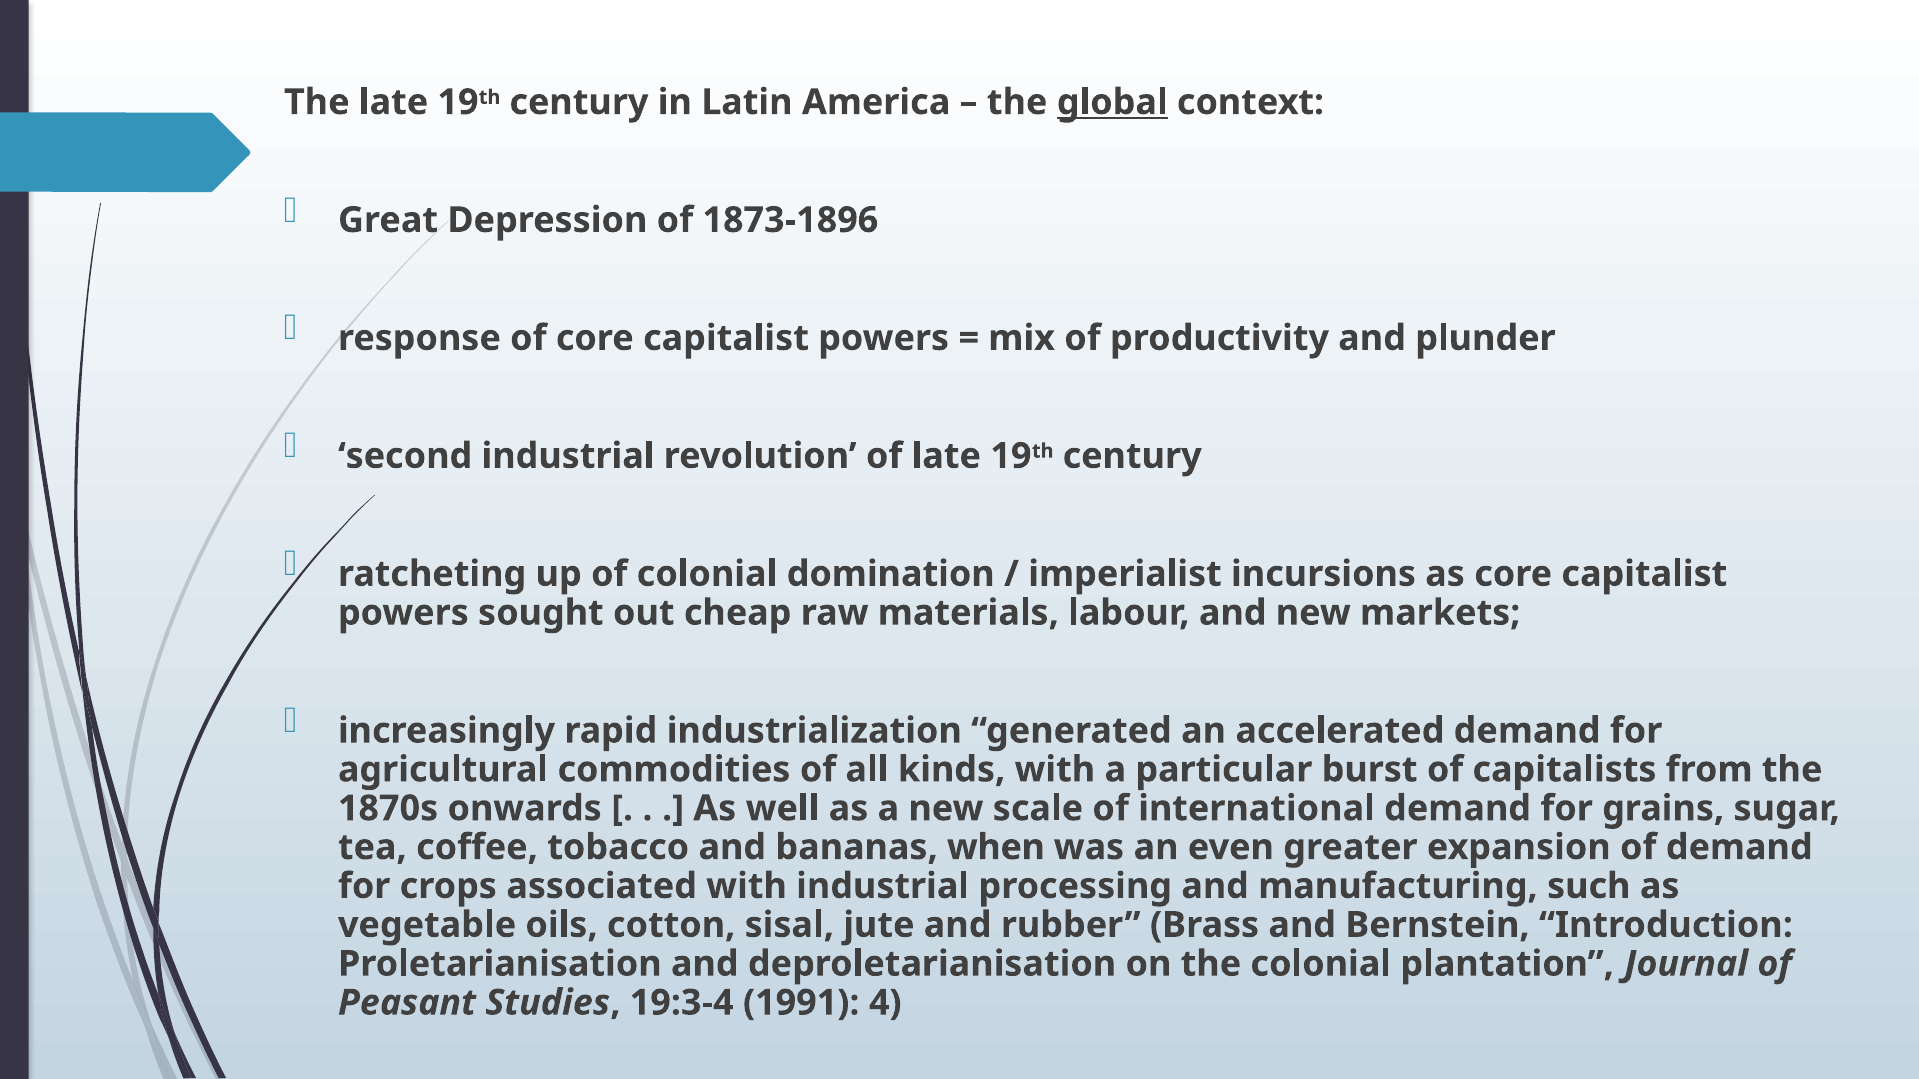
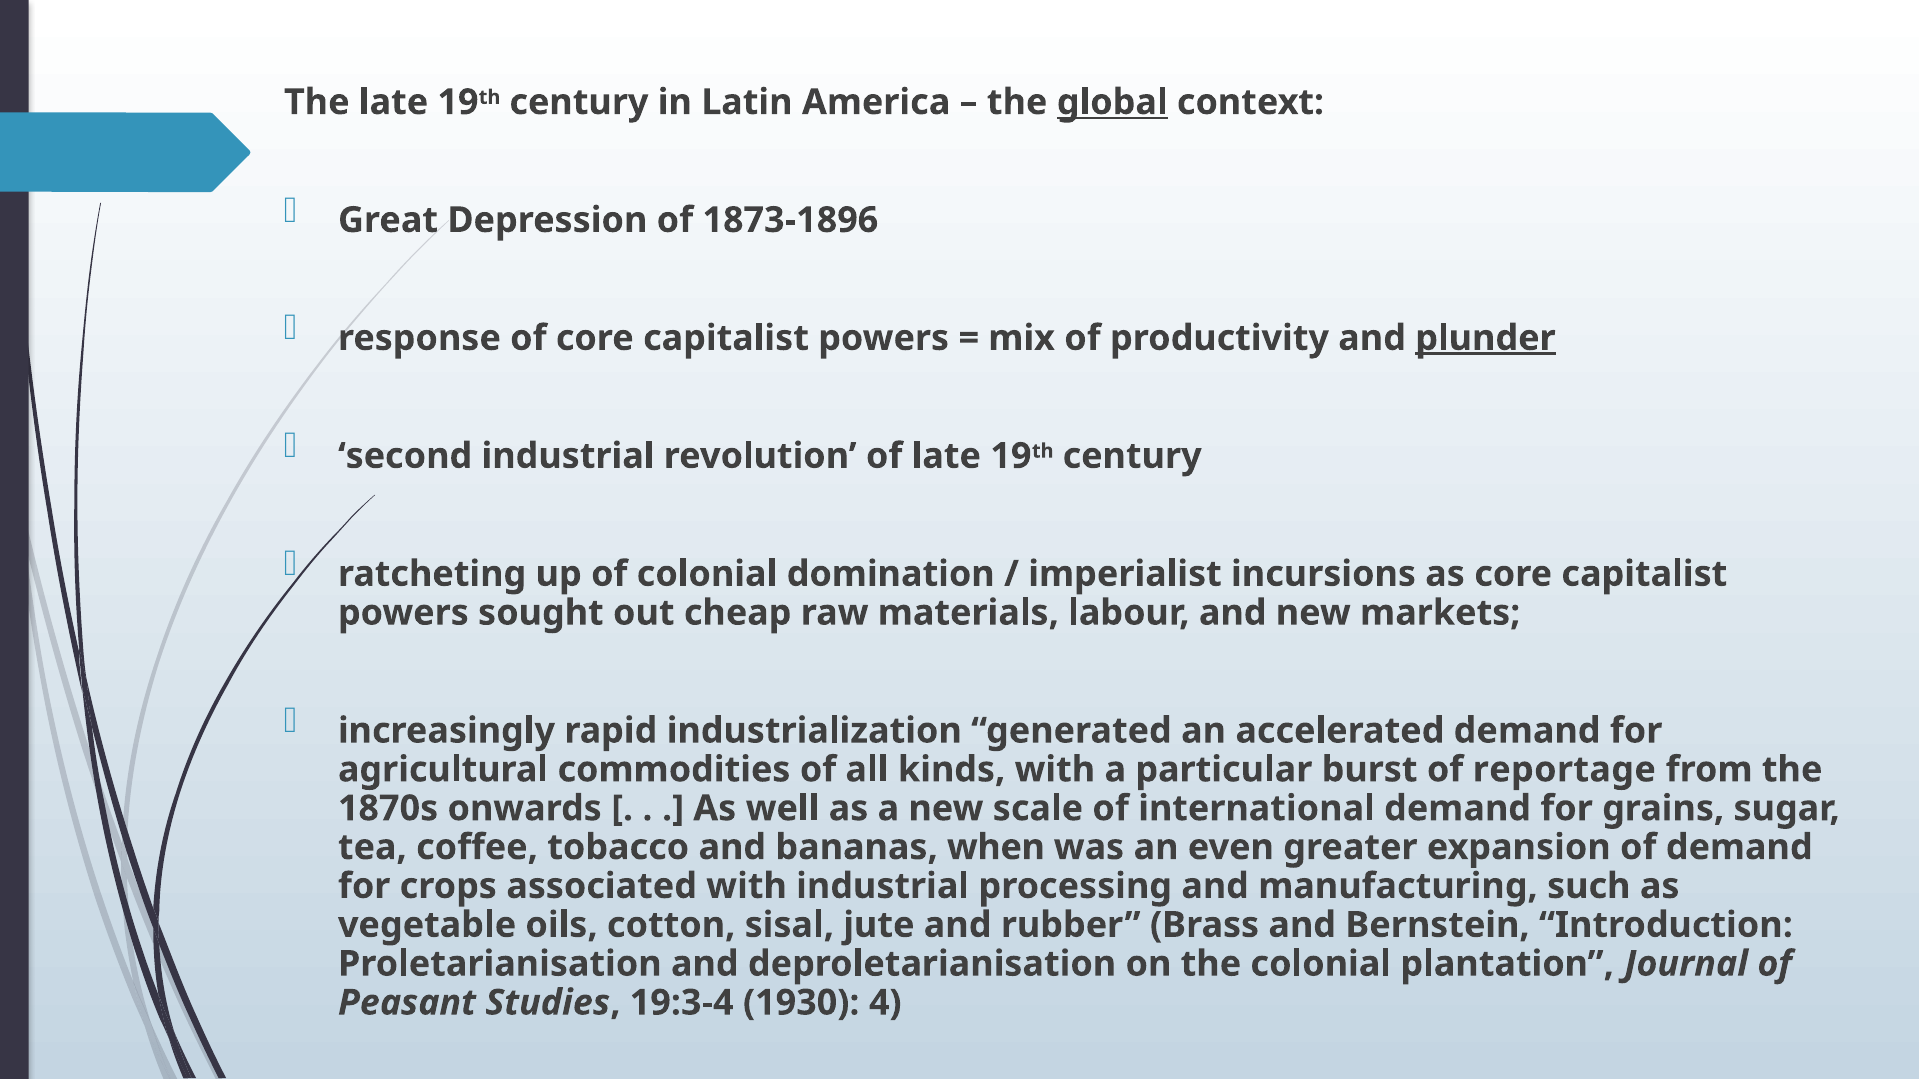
plunder underline: none -> present
capitalists: capitalists -> reportage
1991: 1991 -> 1930
